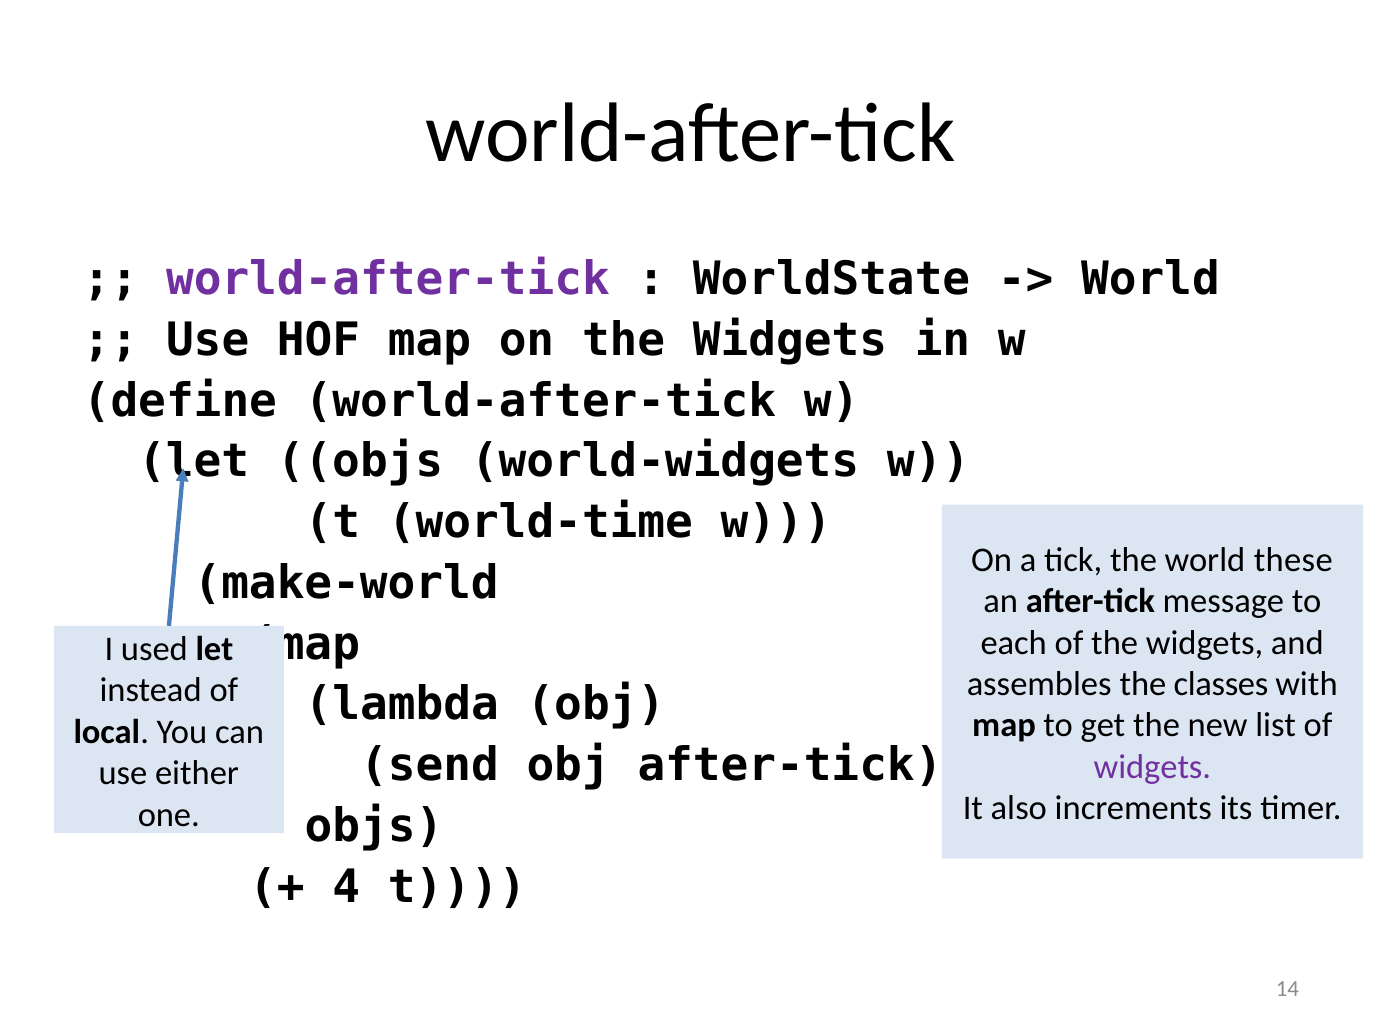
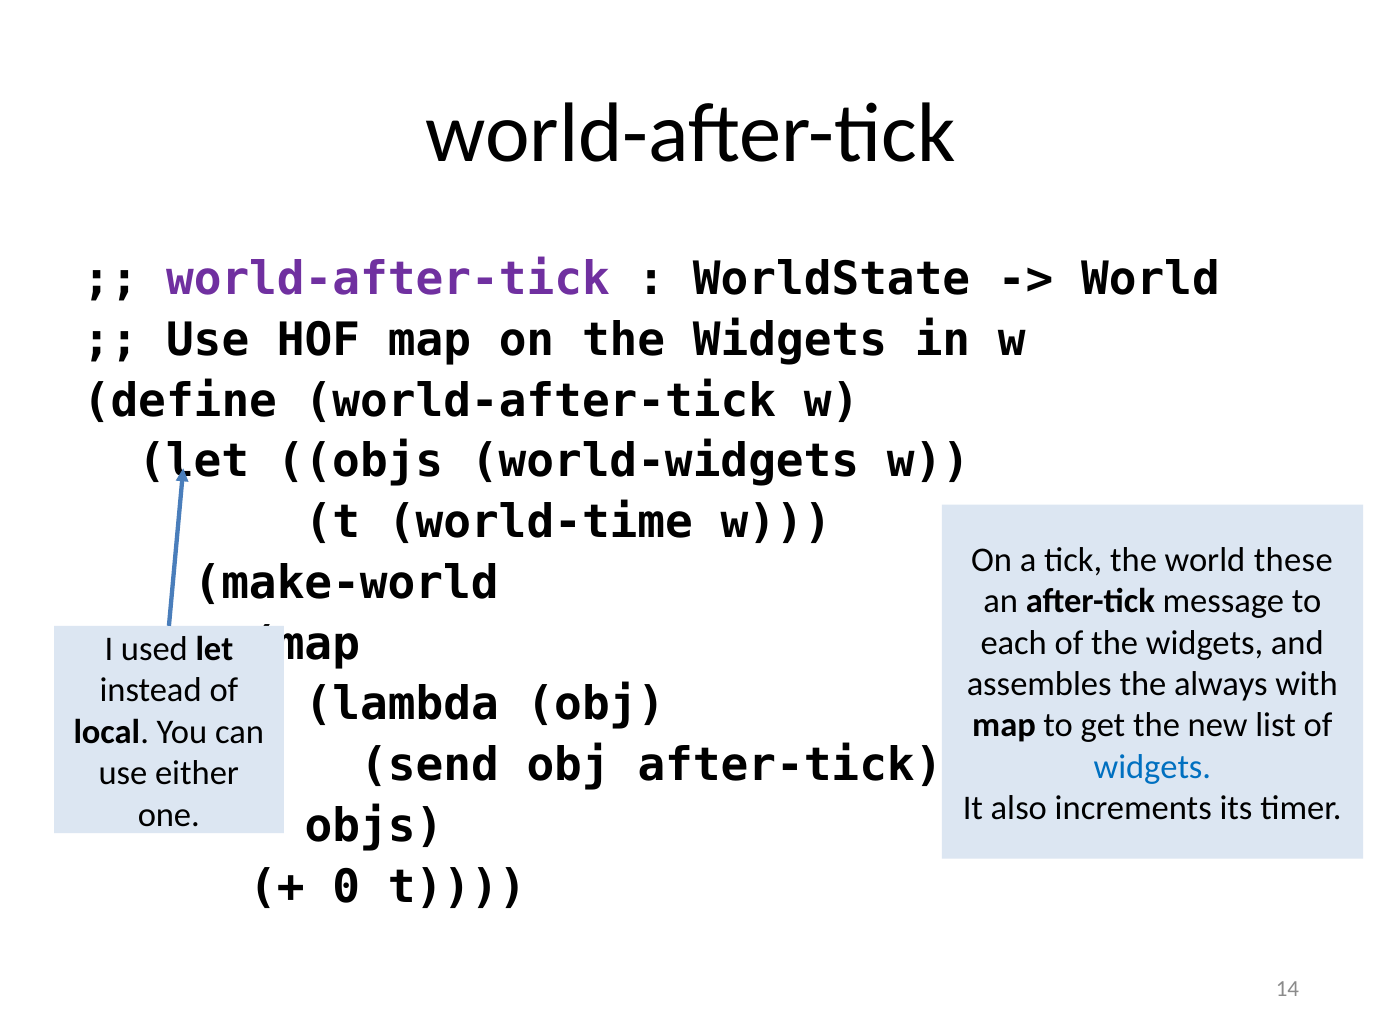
classes: classes -> always
widgets at (1152, 767) colour: purple -> blue
4: 4 -> 0
